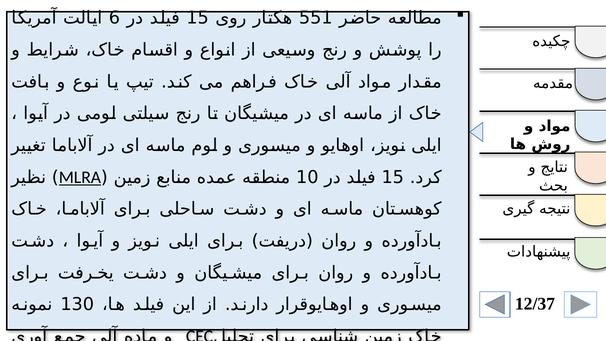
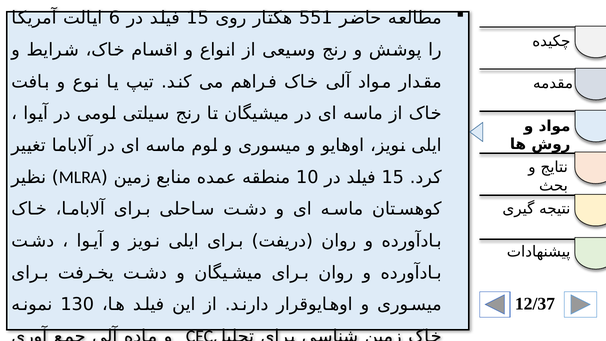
MLRA underline: present -> none
